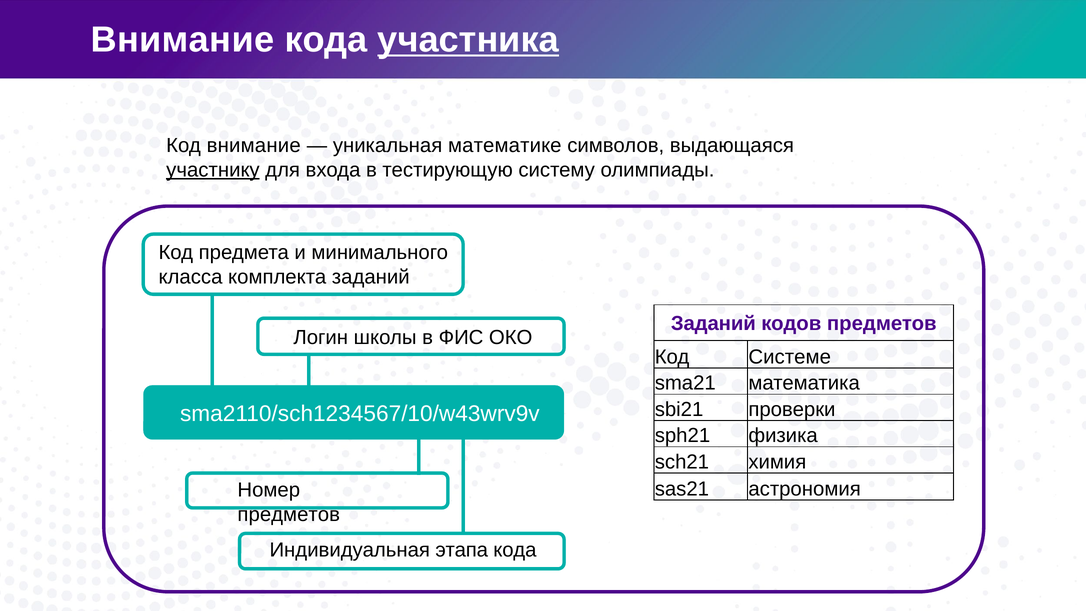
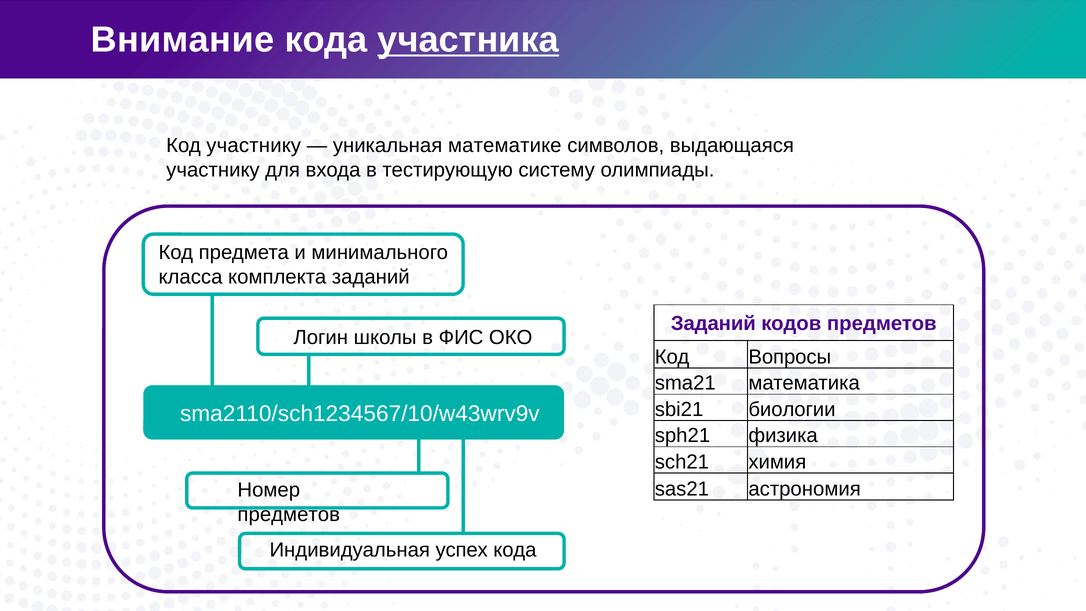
Код внимание: внимание -> участнику
участнику at (213, 170) underline: present -> none
Системе: Системе -> Вопросы
проверки: проверки -> биологии
этапа: этапа -> успех
